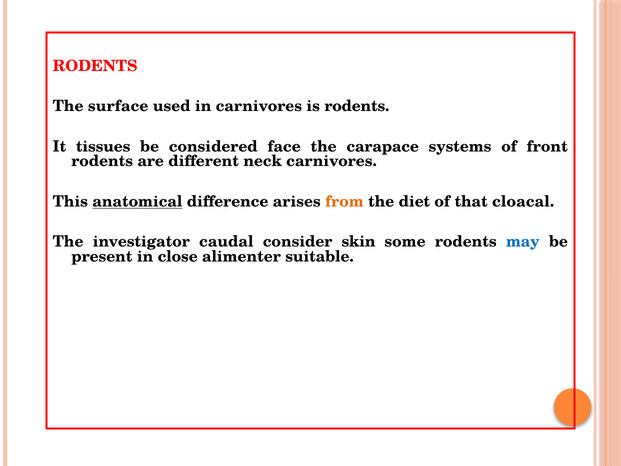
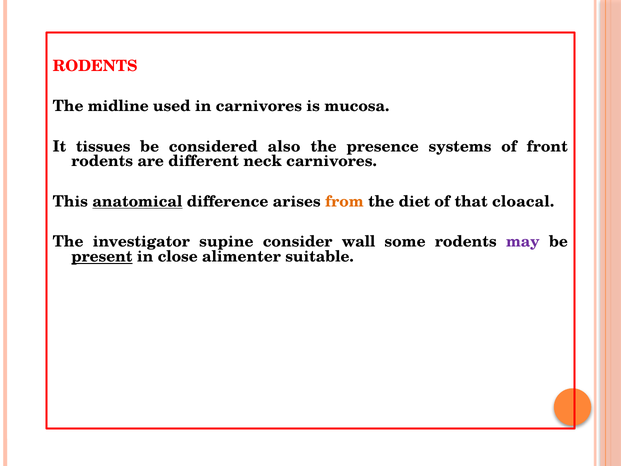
surface: surface -> midline
is rodents: rodents -> mucosa
face: face -> also
carapace: carapace -> presence
caudal: caudal -> supine
skin: skin -> wall
may colour: blue -> purple
present underline: none -> present
